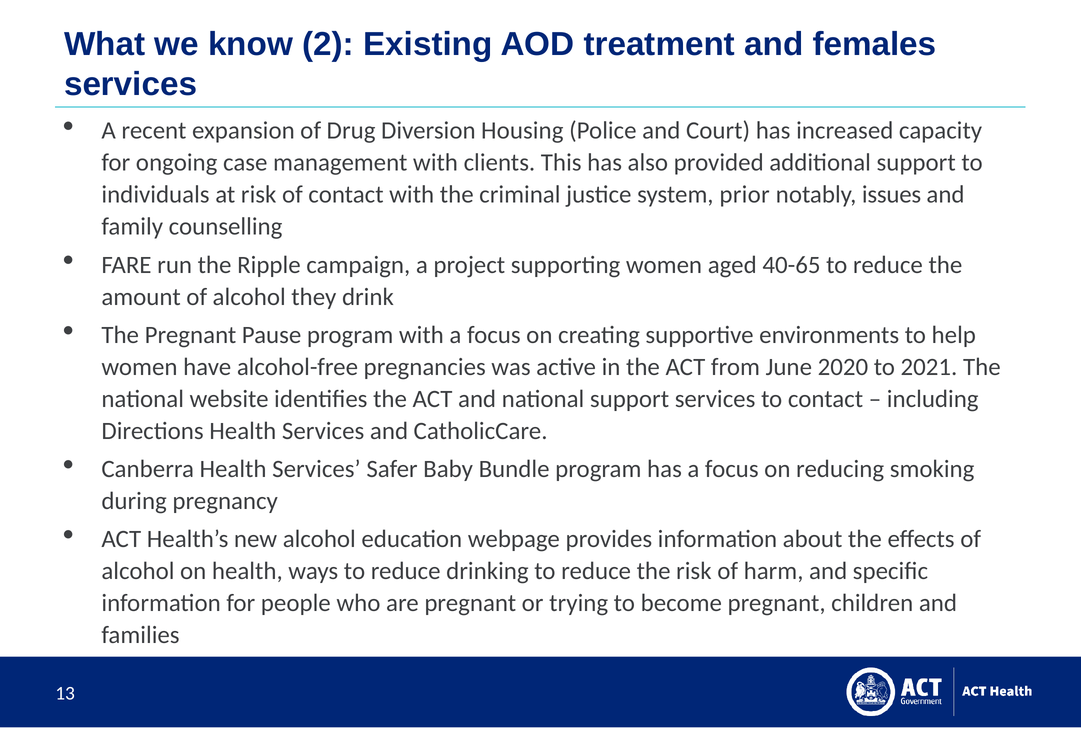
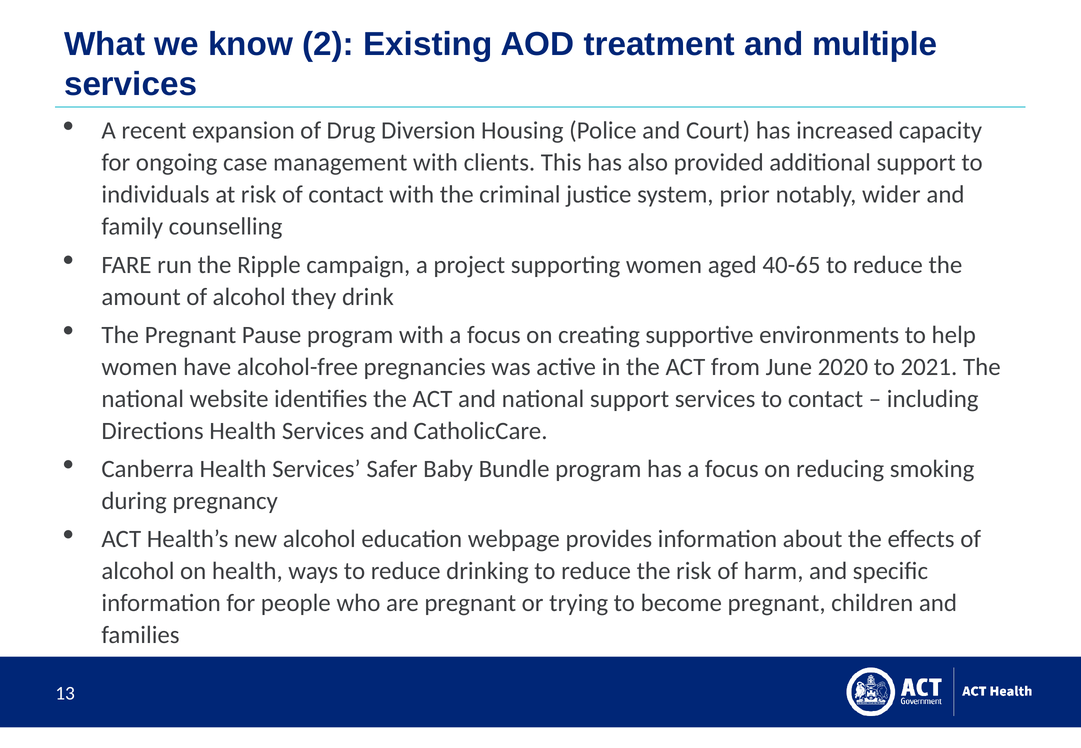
females: females -> multiple
issues: issues -> wider
